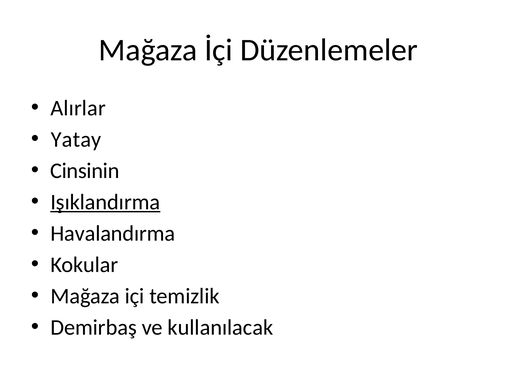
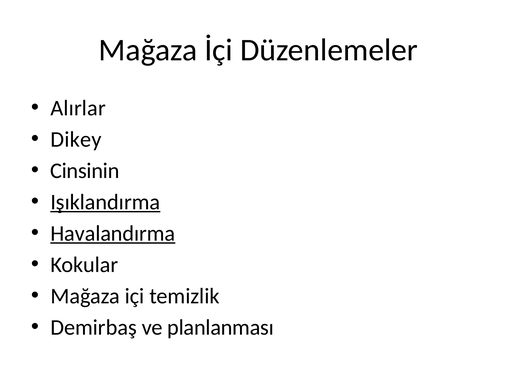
Yatay: Yatay -> Dikey
Havalandırma underline: none -> present
kullanılacak: kullanılacak -> planlanması
